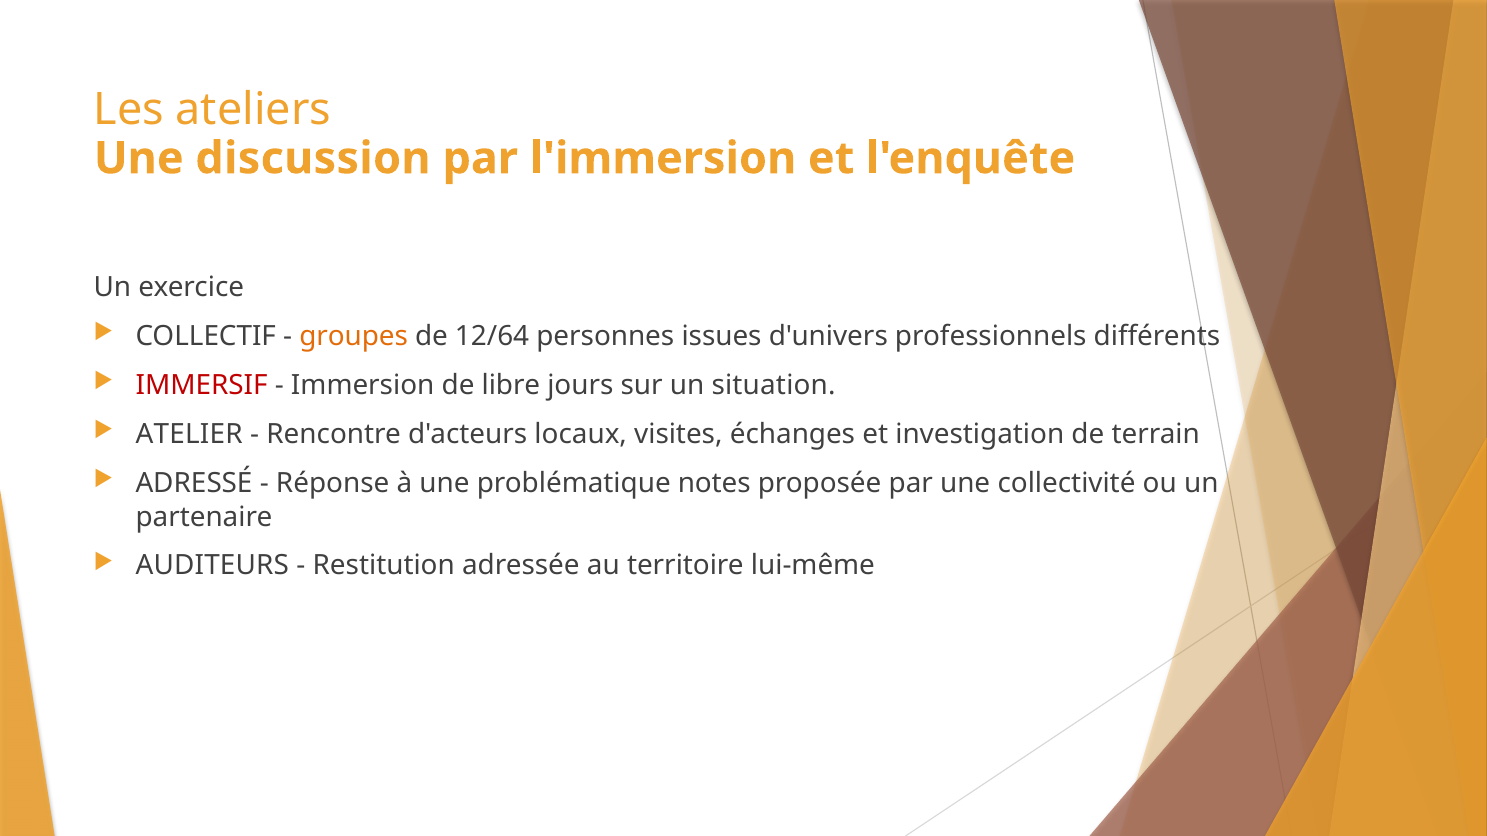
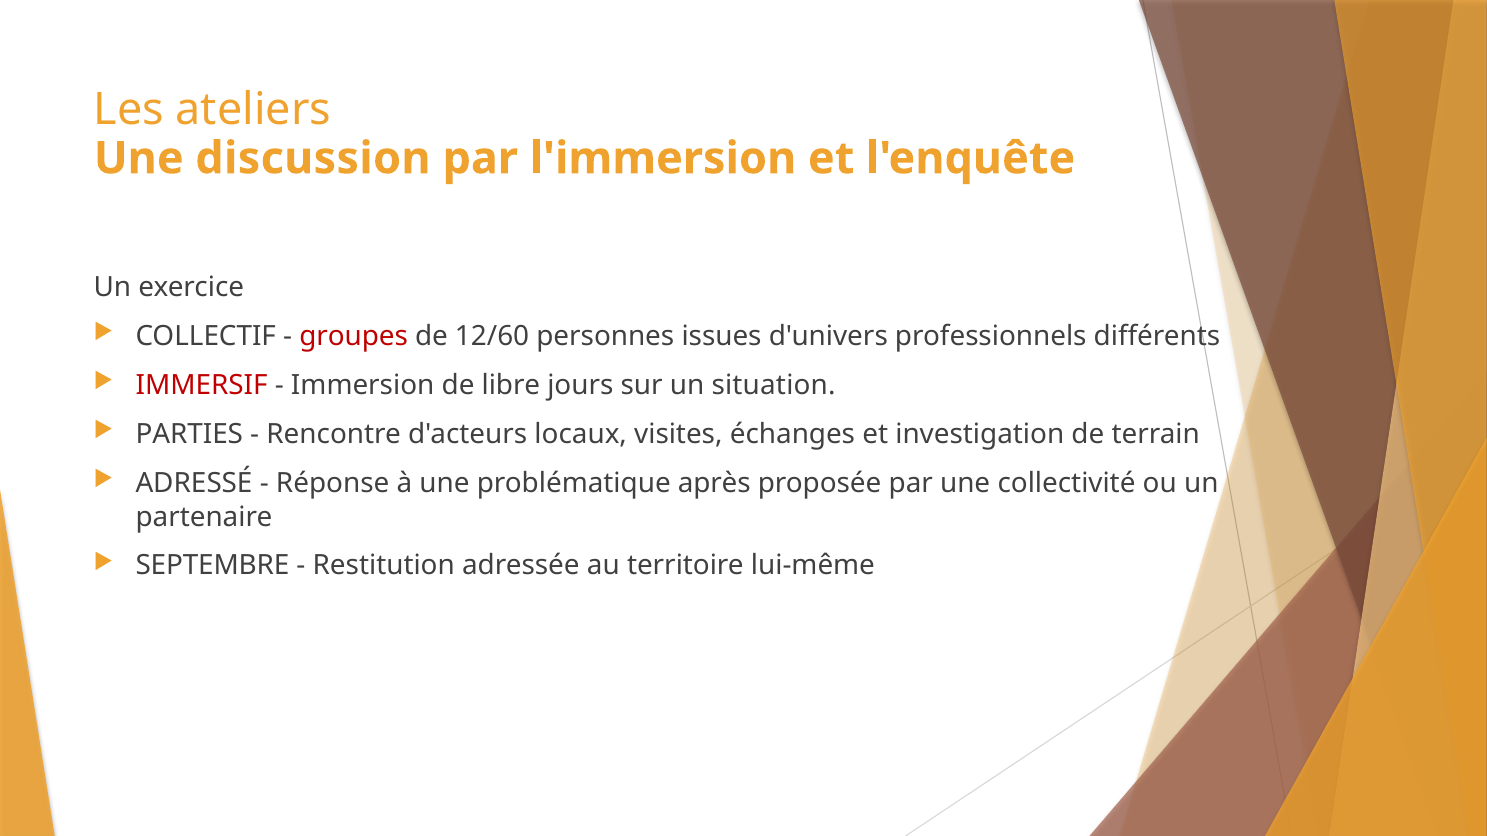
groupes colour: orange -> red
12/64: 12/64 -> 12/60
ATELIER: ATELIER -> PARTIES
notes: notes -> après
AUDITEURS: AUDITEURS -> SEPTEMBRE
